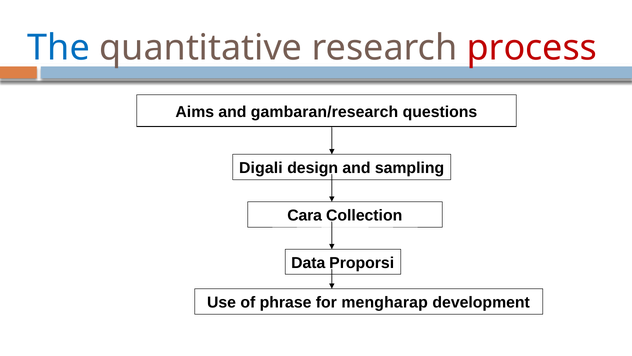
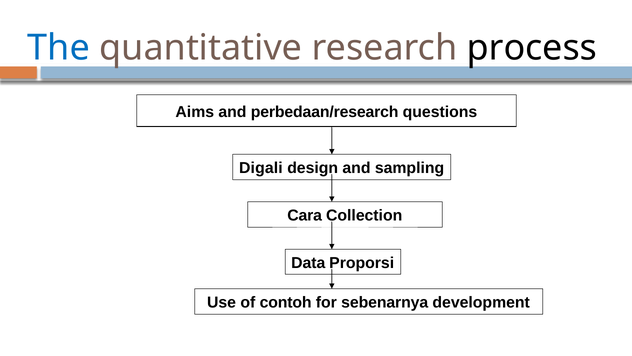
process colour: red -> black
gambaran/research: gambaran/research -> perbedaan/research
phrase: phrase -> contoh
mengharap: mengharap -> sebenarnya
